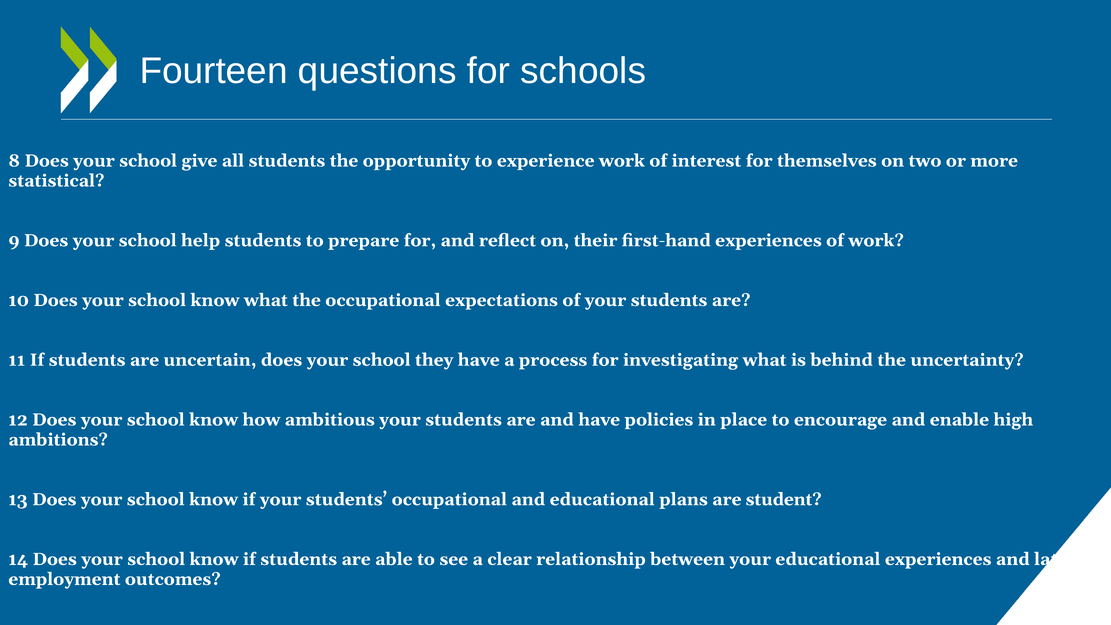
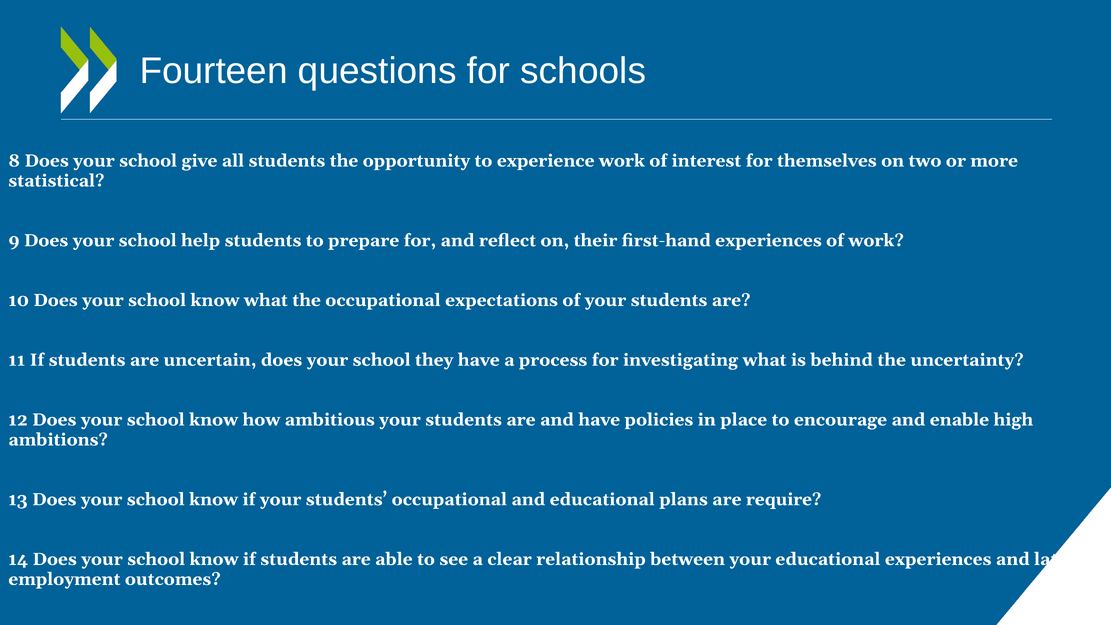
student: student -> require
